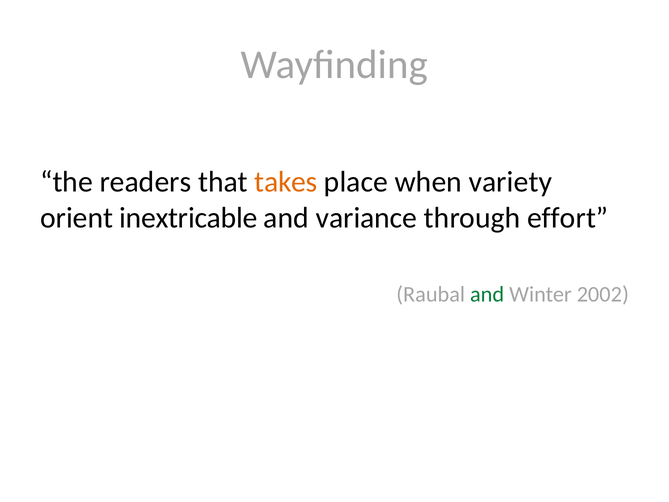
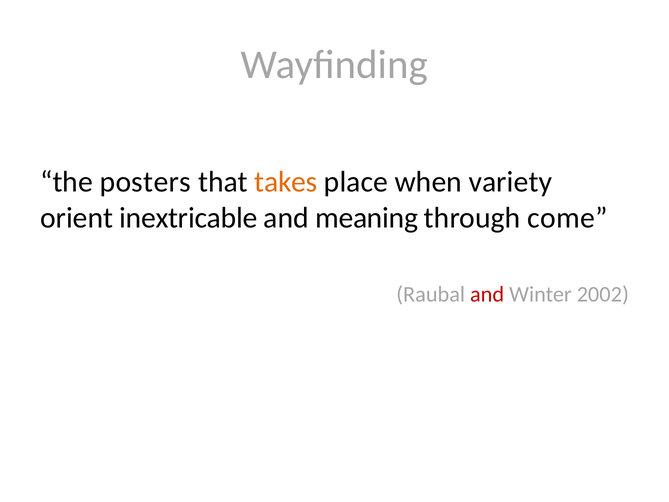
readers: readers -> posters
variance: variance -> meaning
effort: effort -> come
and at (487, 294) colour: green -> red
